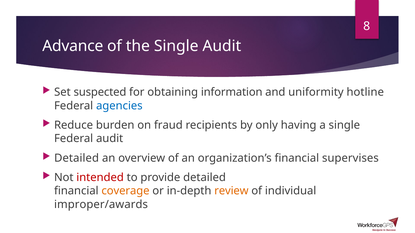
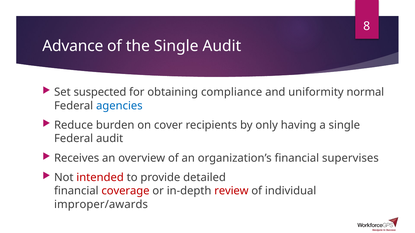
information: information -> compliance
hotline: hotline -> normal
fraud: fraud -> cover
Detailed at (77, 158): Detailed -> Receives
coverage colour: orange -> red
review colour: orange -> red
